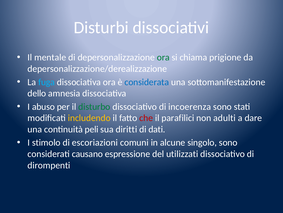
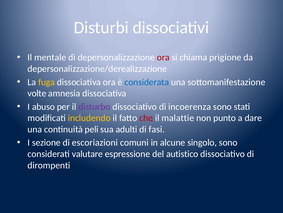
ora at (163, 57) colour: green -> red
fuga colour: light blue -> yellow
dello: dello -> volte
disturbo colour: green -> purple
parafilici: parafilici -> malattie
adulti: adulti -> punto
diritti: diritti -> adulti
dati: dati -> fasi
stimolo: stimolo -> sezione
causano: causano -> valutare
utilizzati: utilizzati -> autistico
